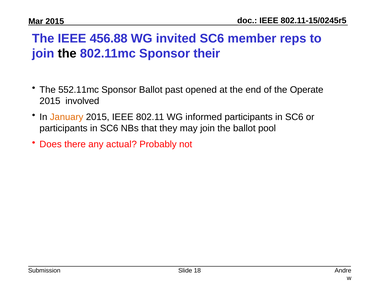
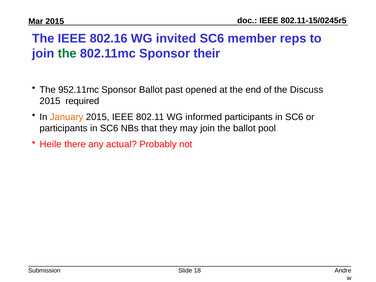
456.88: 456.88 -> 802.16
the at (67, 54) colour: black -> green
552.11mc: 552.11mc -> 952.11mc
Operate: Operate -> Discuss
involved: involved -> required
Does: Does -> Heile
